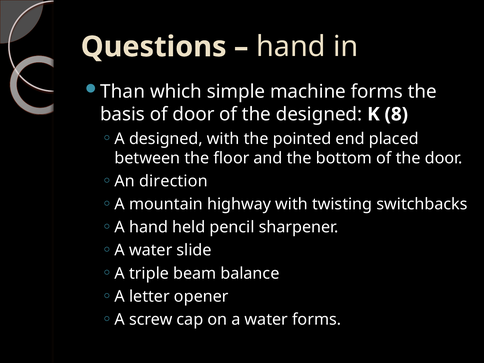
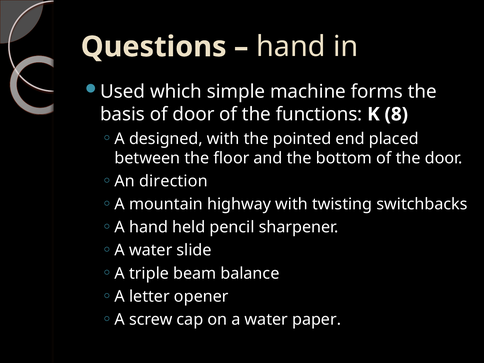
Than: Than -> Used
the designed: designed -> functions
water forms: forms -> paper
